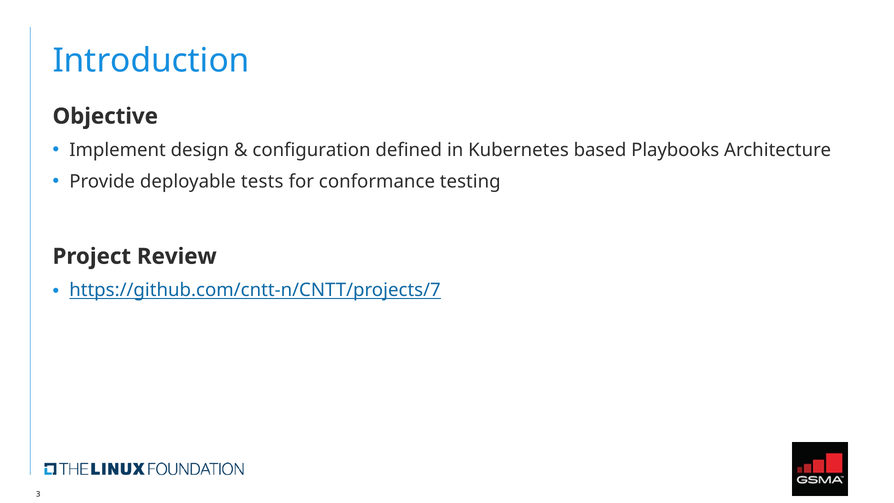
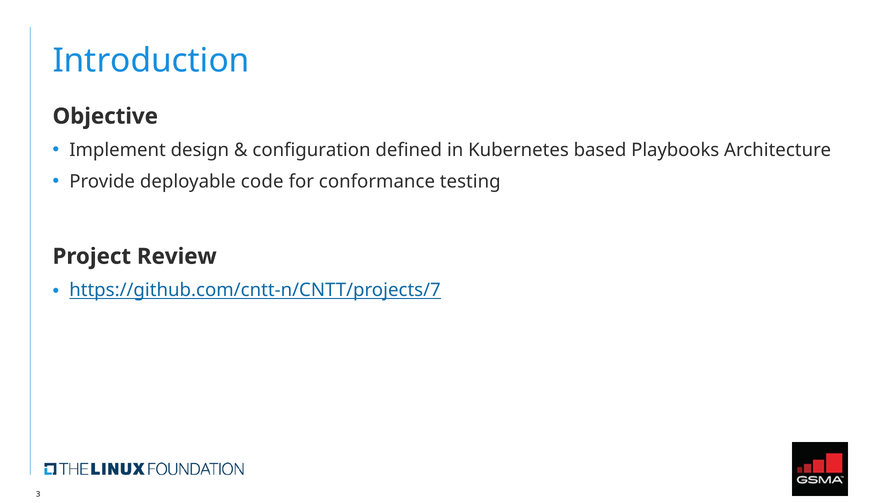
tests: tests -> code
